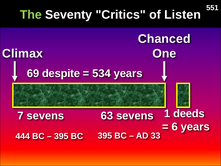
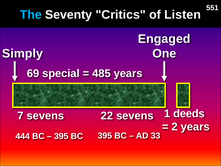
The colour: light green -> light blue
Chanced: Chanced -> Engaged
Climax: Climax -> Simply
despite: despite -> special
534: 534 -> 485
63: 63 -> 22
6: 6 -> 2
